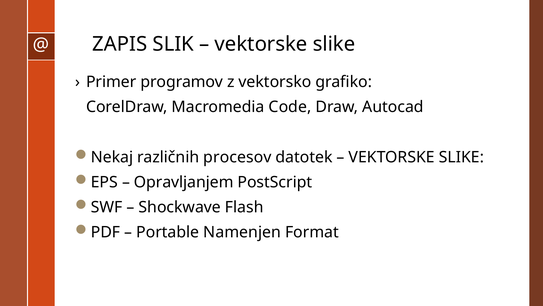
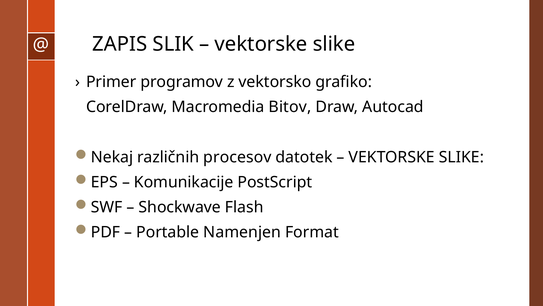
Code: Code -> Bitov
Opravljanjem: Opravljanjem -> Komunikacije
